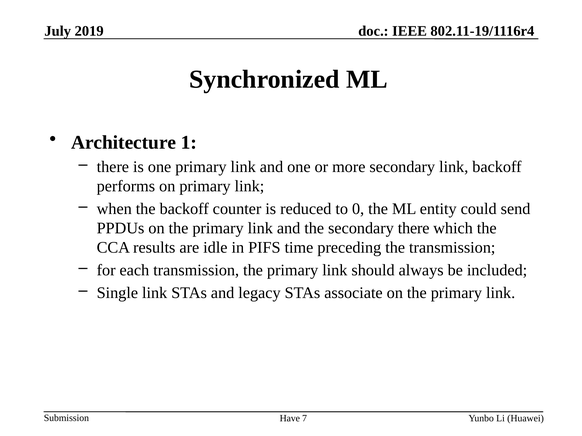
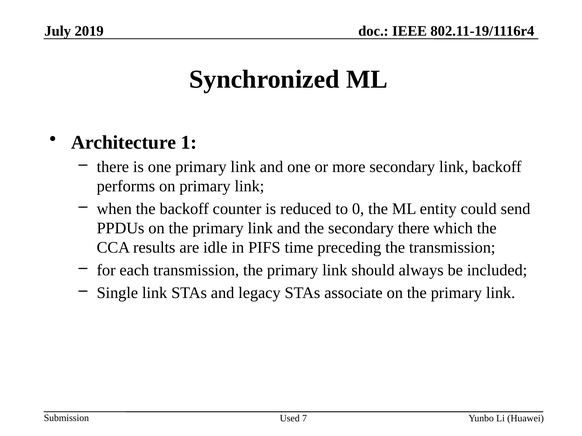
Have: Have -> Used
